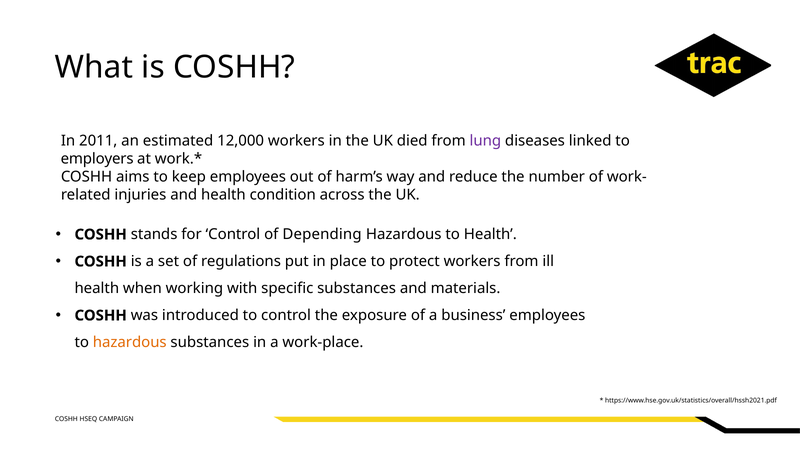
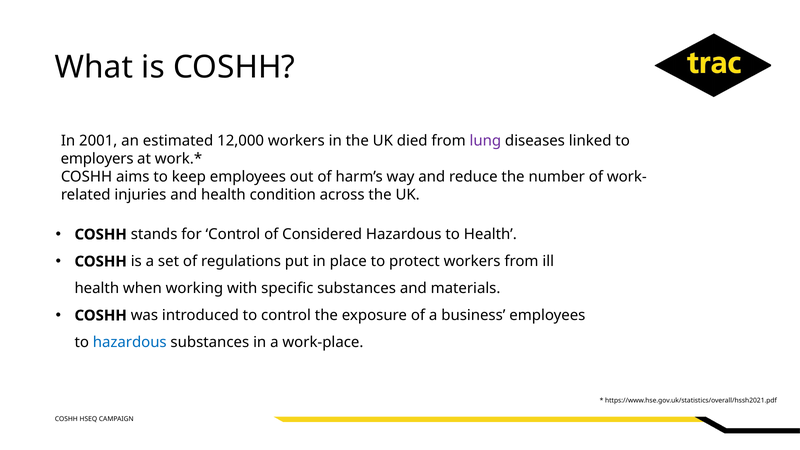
2011: 2011 -> 2001
Depending: Depending -> Considered
hazardous at (130, 343) colour: orange -> blue
